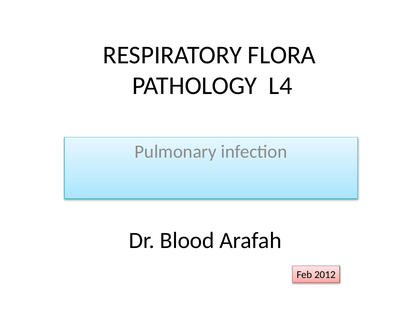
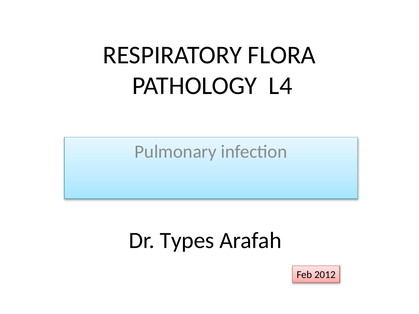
Blood: Blood -> Types
